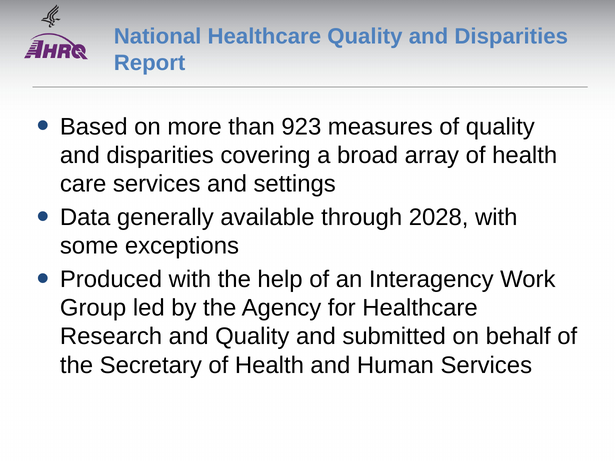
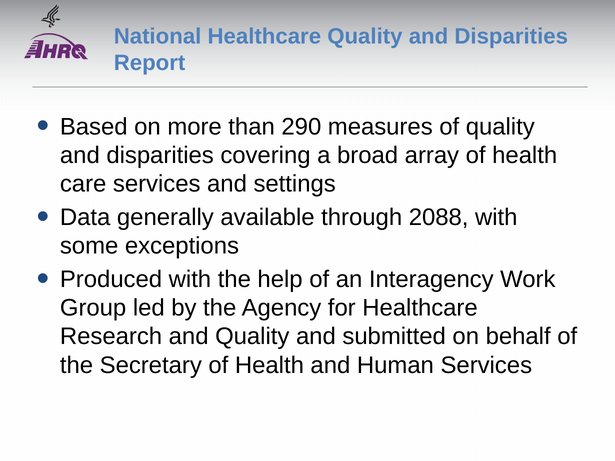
923: 923 -> 290
2028: 2028 -> 2088
